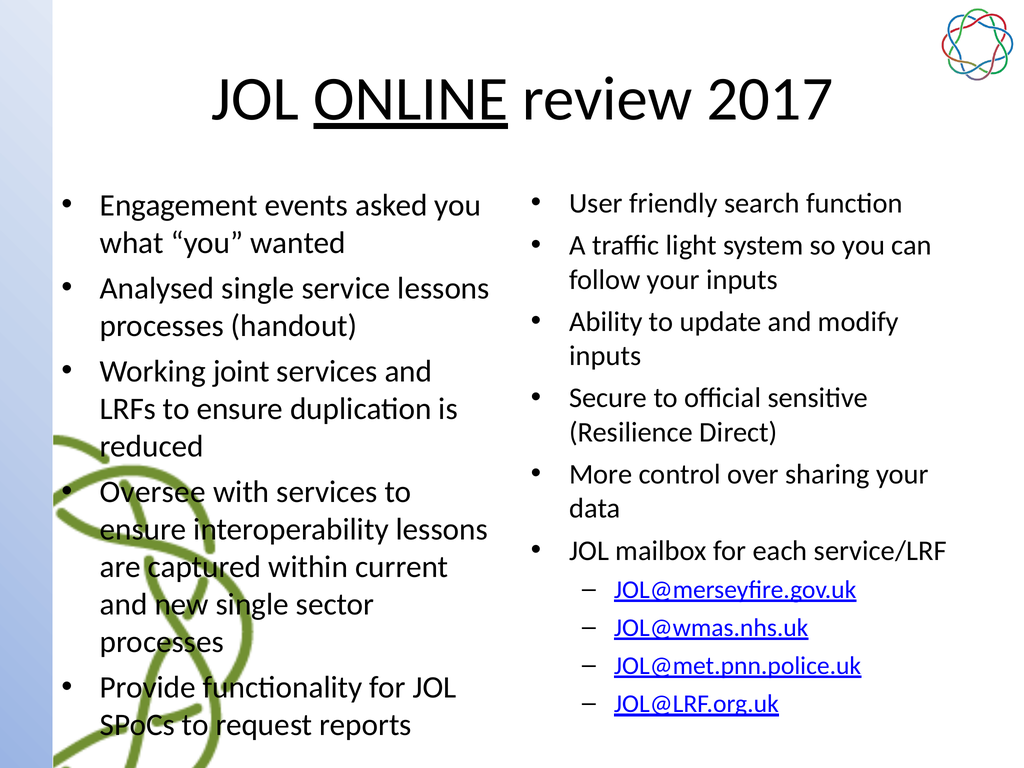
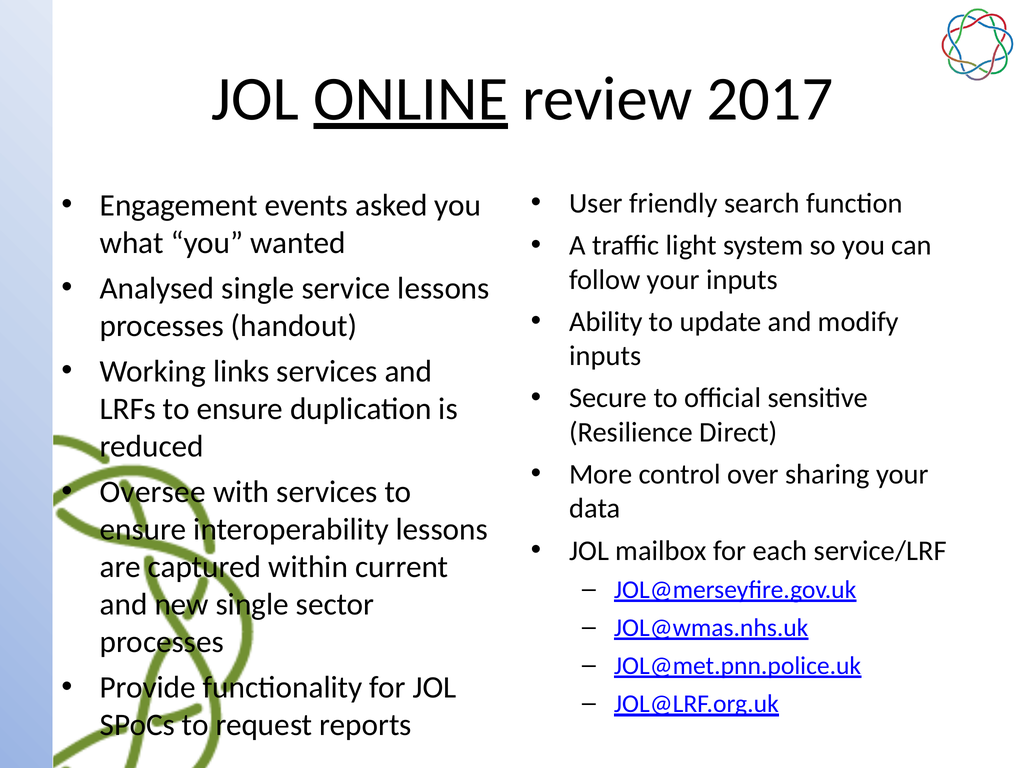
joint: joint -> links
